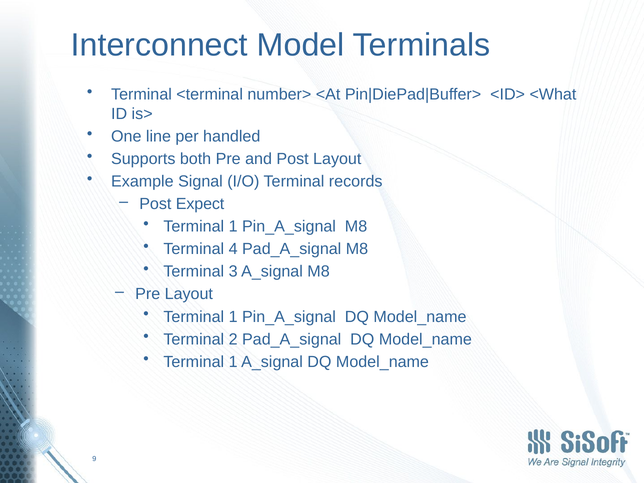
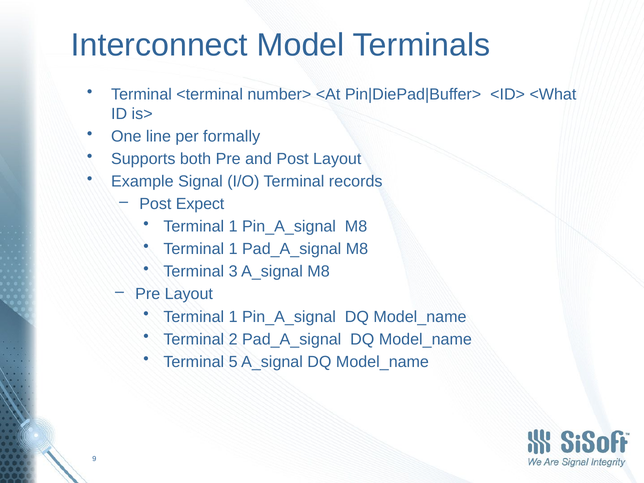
handled: handled -> formally
4 at (233, 249): 4 -> 1
1 at (233, 362): 1 -> 5
